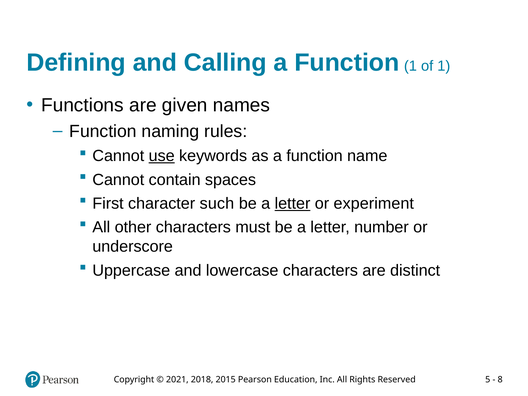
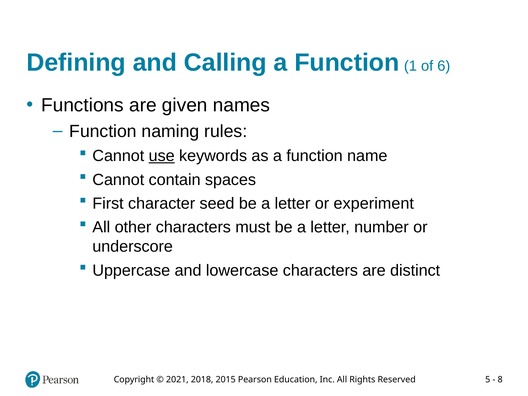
of 1: 1 -> 6
such: such -> seed
letter at (292, 204) underline: present -> none
